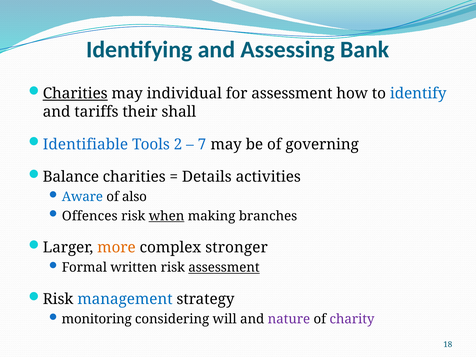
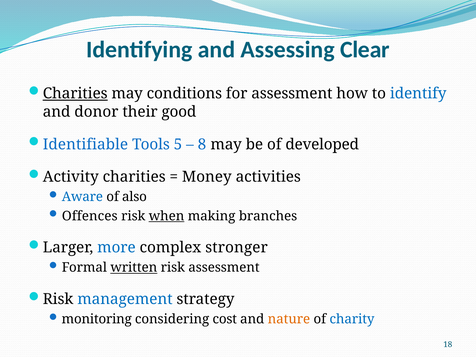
Bank: Bank -> Clear
individual: individual -> conditions
tariffs: tariffs -> donor
shall: shall -> good
2: 2 -> 5
7: 7 -> 8
governing: governing -> developed
Balance: Balance -> Activity
Details: Details -> Money
more colour: orange -> blue
written underline: none -> present
assessment at (224, 268) underline: present -> none
will: will -> cost
nature colour: purple -> orange
charity colour: purple -> blue
